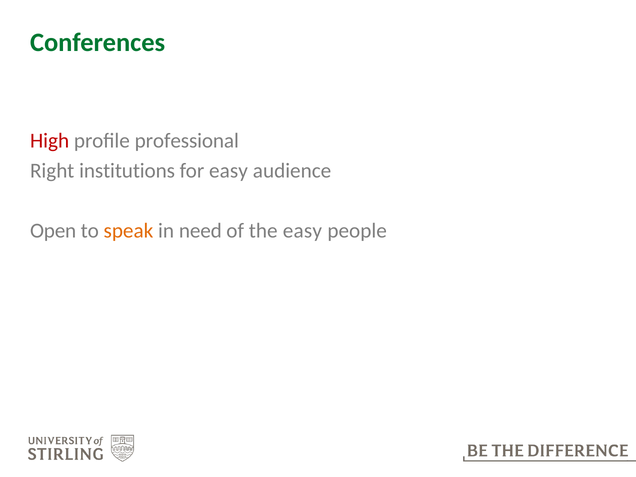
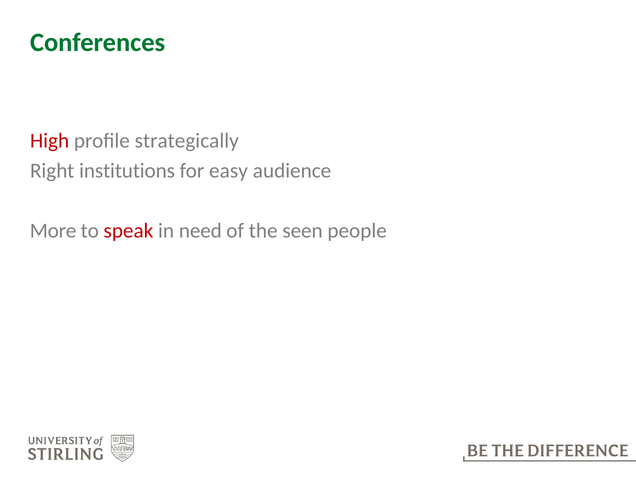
professional: professional -> strategically
Open: Open -> More
speak colour: orange -> red
the easy: easy -> seen
